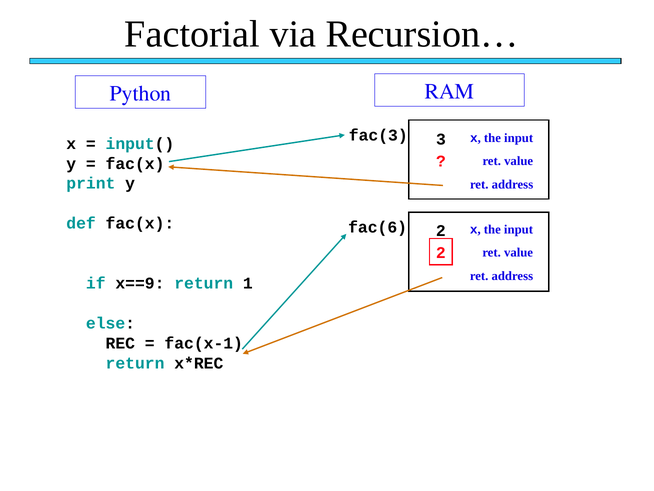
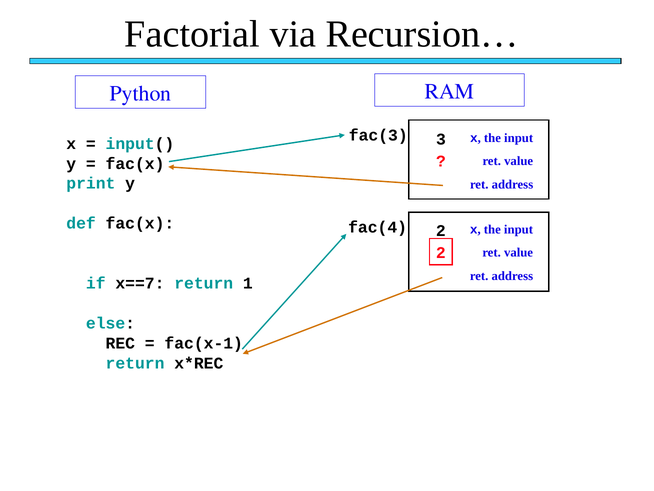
fac(6: fac(6 -> fac(4
x==9: x==9 -> x==7
